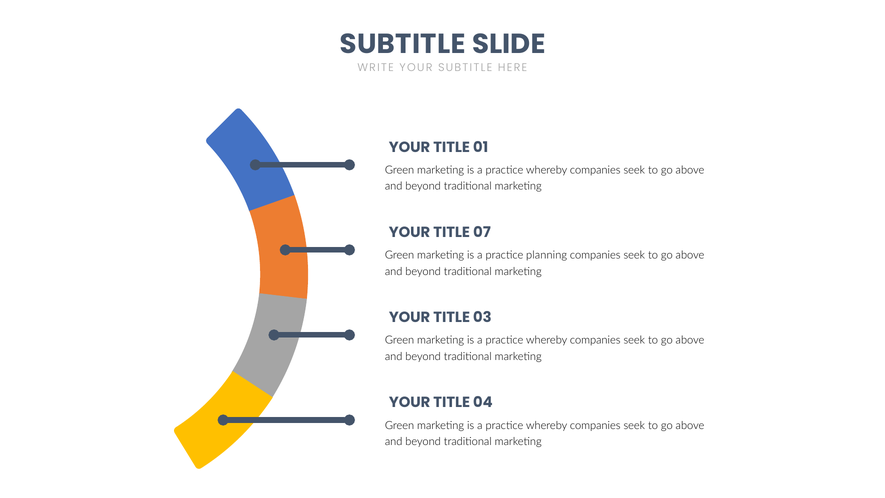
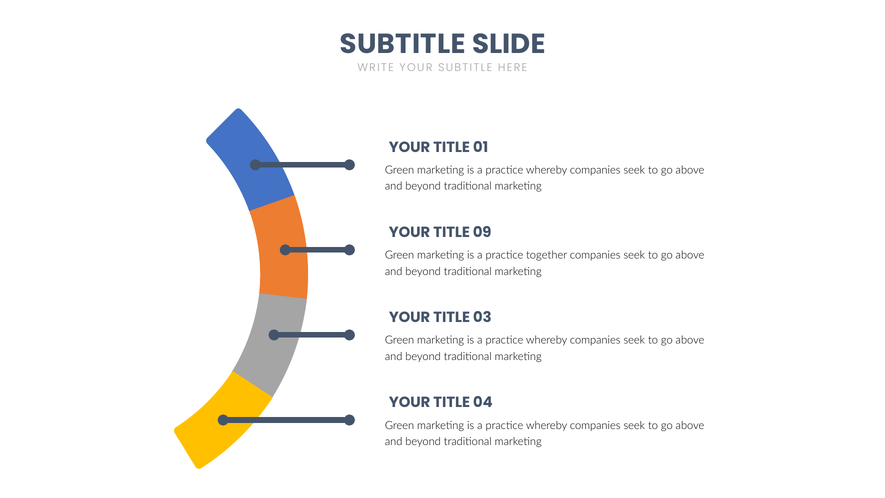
07: 07 -> 09
planning: planning -> together
